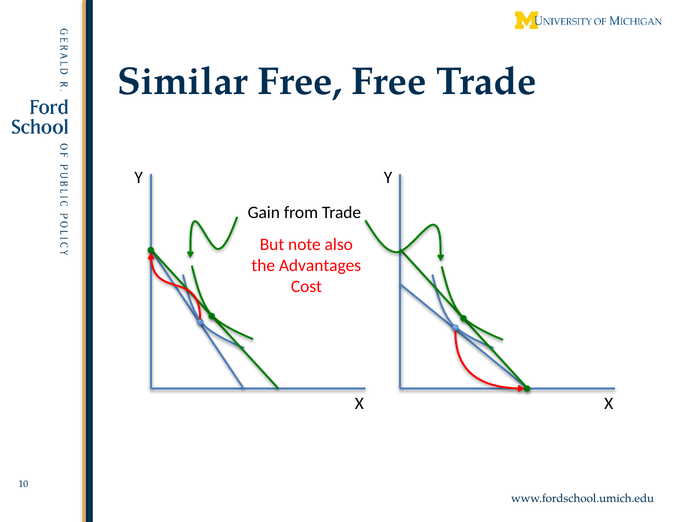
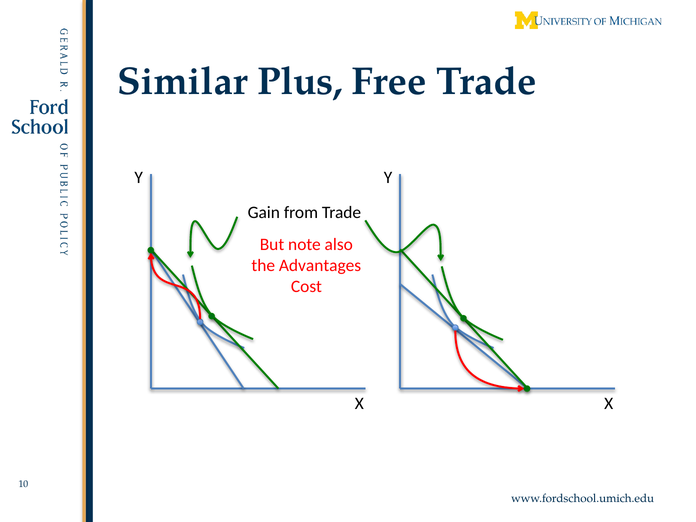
Similar Free: Free -> Plus
